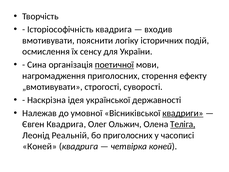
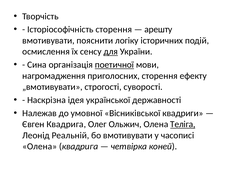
Історіософічність квадрига: квадрига -> сторення
входив: входив -> арешту
для underline: none -> present
квадриги underline: present -> none
бо приголосних: приголосних -> вмотивувати
Коней at (40, 146): Коней -> Олена
